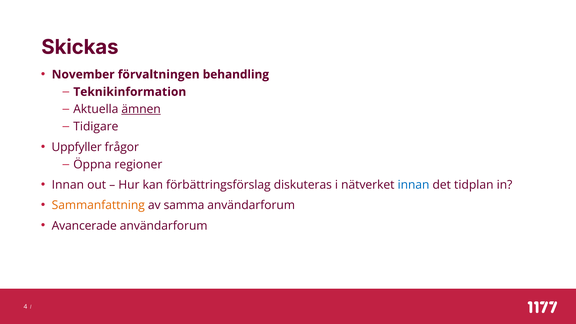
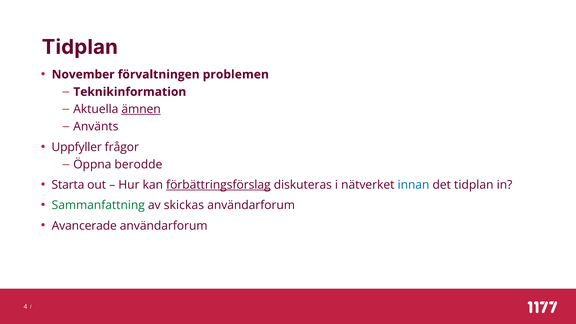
Skickas at (80, 47): Skickas -> Tidplan
behandling: behandling -> problemen
Tidigare: Tidigare -> Använts
regioner: regioner -> berodde
Innan at (68, 185): Innan -> Starta
förbättringsförslag underline: none -> present
Sammanfattning colour: orange -> green
samma: samma -> skickas
